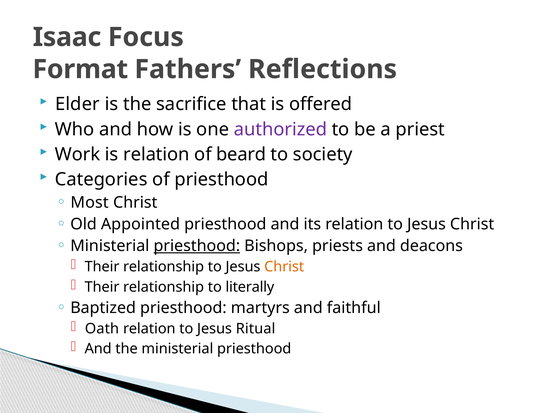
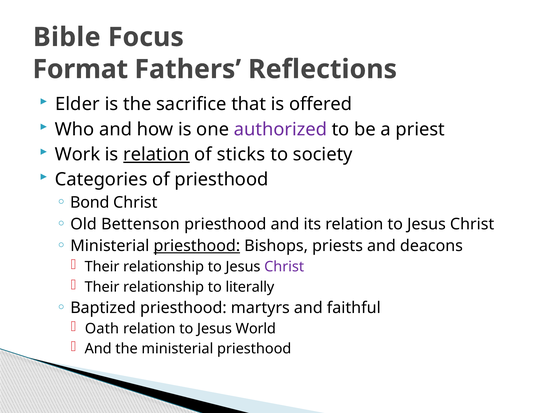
Isaac: Isaac -> Bible
relation at (156, 154) underline: none -> present
beard: beard -> sticks
Most: Most -> Bond
Appointed: Appointed -> Bettenson
Christ at (284, 267) colour: orange -> purple
Ritual: Ritual -> World
